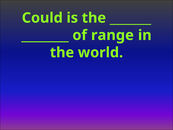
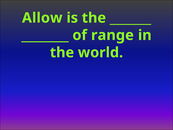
Could: Could -> Allow
